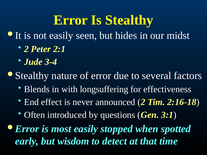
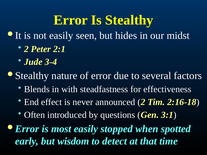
longsuffering: longsuffering -> steadfastness
